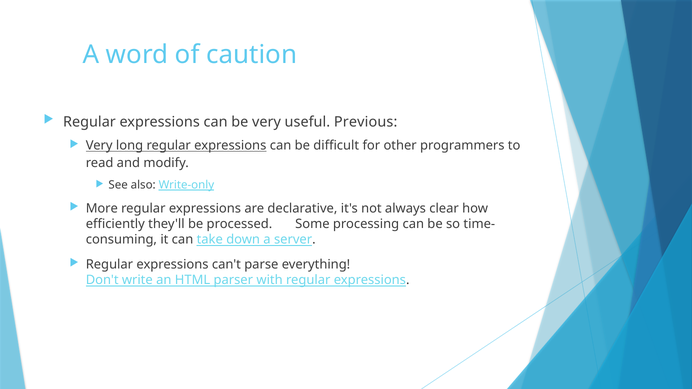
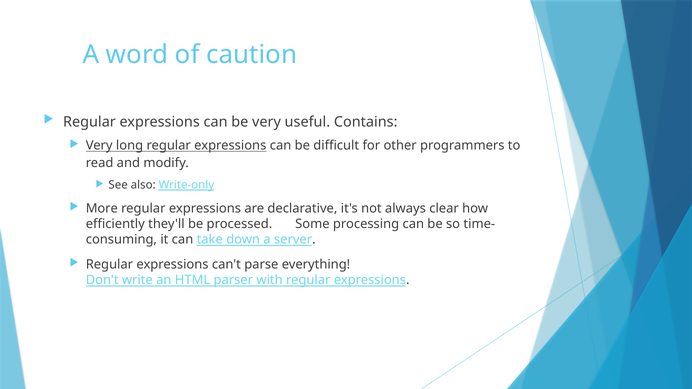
Previous: Previous -> Contains
